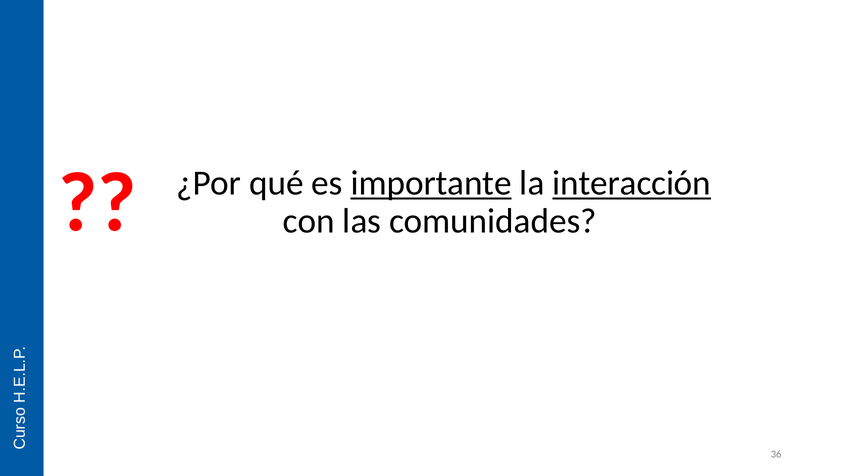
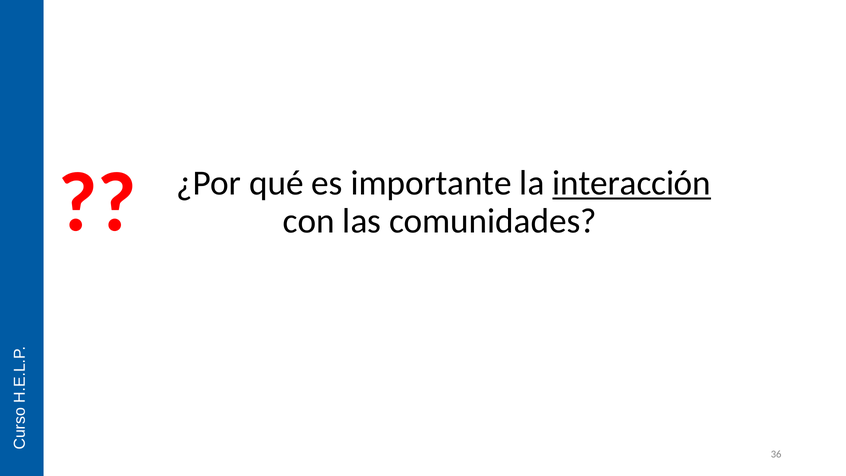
importante underline: present -> none
